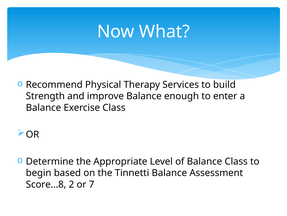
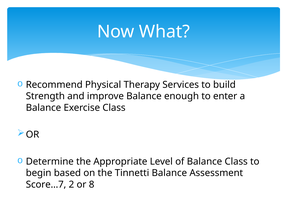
Score…8: Score…8 -> Score…7
7: 7 -> 8
